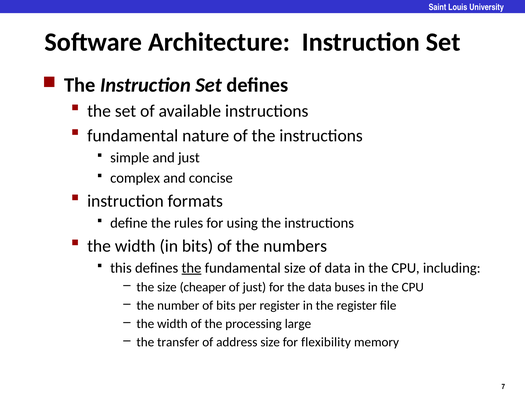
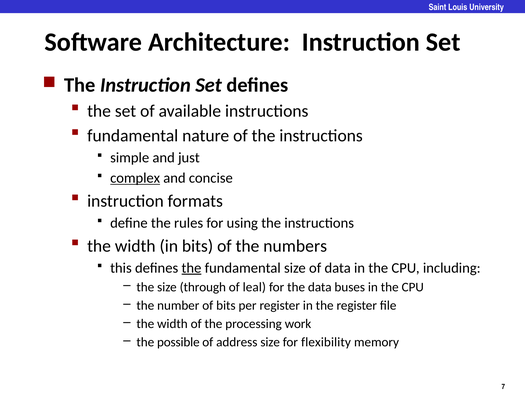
complex underline: none -> present
cheaper: cheaper -> through
of just: just -> leal
large: large -> work
transfer: transfer -> possible
